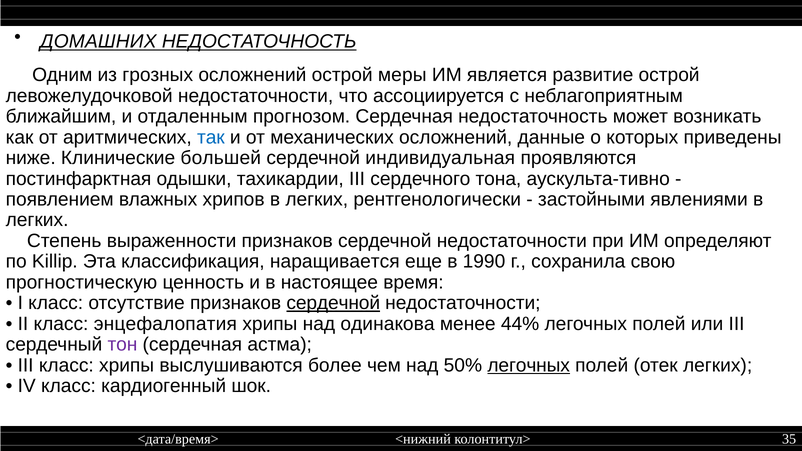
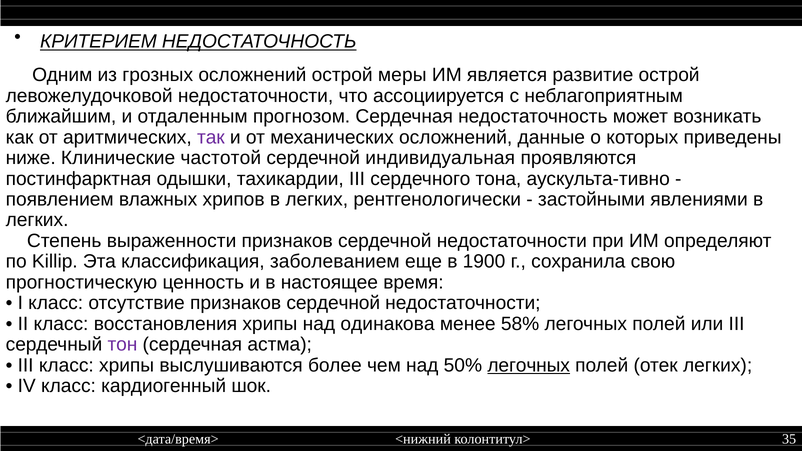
ДОМАШНИХ: ДОМАШНИХ -> КРИТЕРИЕМ
так colour: blue -> purple
большей: большей -> частотой
наращивается: наращивается -> заболеванием
1990: 1990 -> 1900
сердечной at (333, 303) underline: present -> none
энцефалопатия: энцефалопатия -> восстановления
44%: 44% -> 58%
